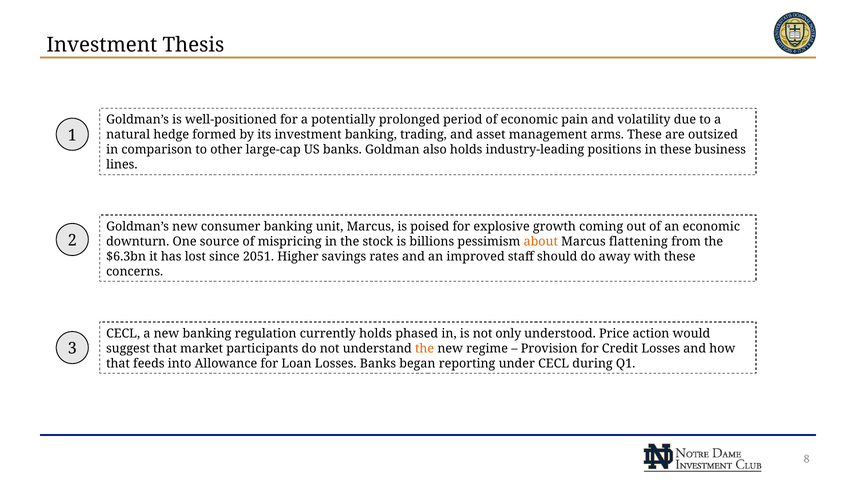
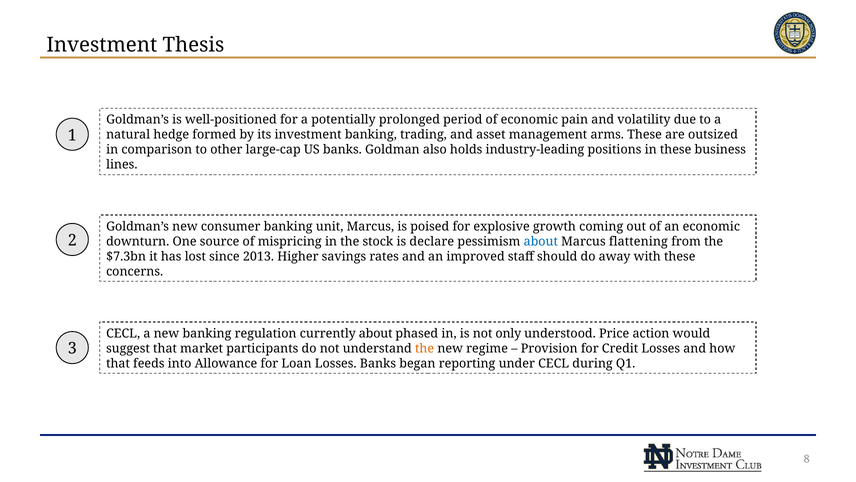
billions: billions -> declare
about at (541, 241) colour: orange -> blue
$6.3bn: $6.3bn -> $7.3bn
2051: 2051 -> 2013
currently holds: holds -> about
